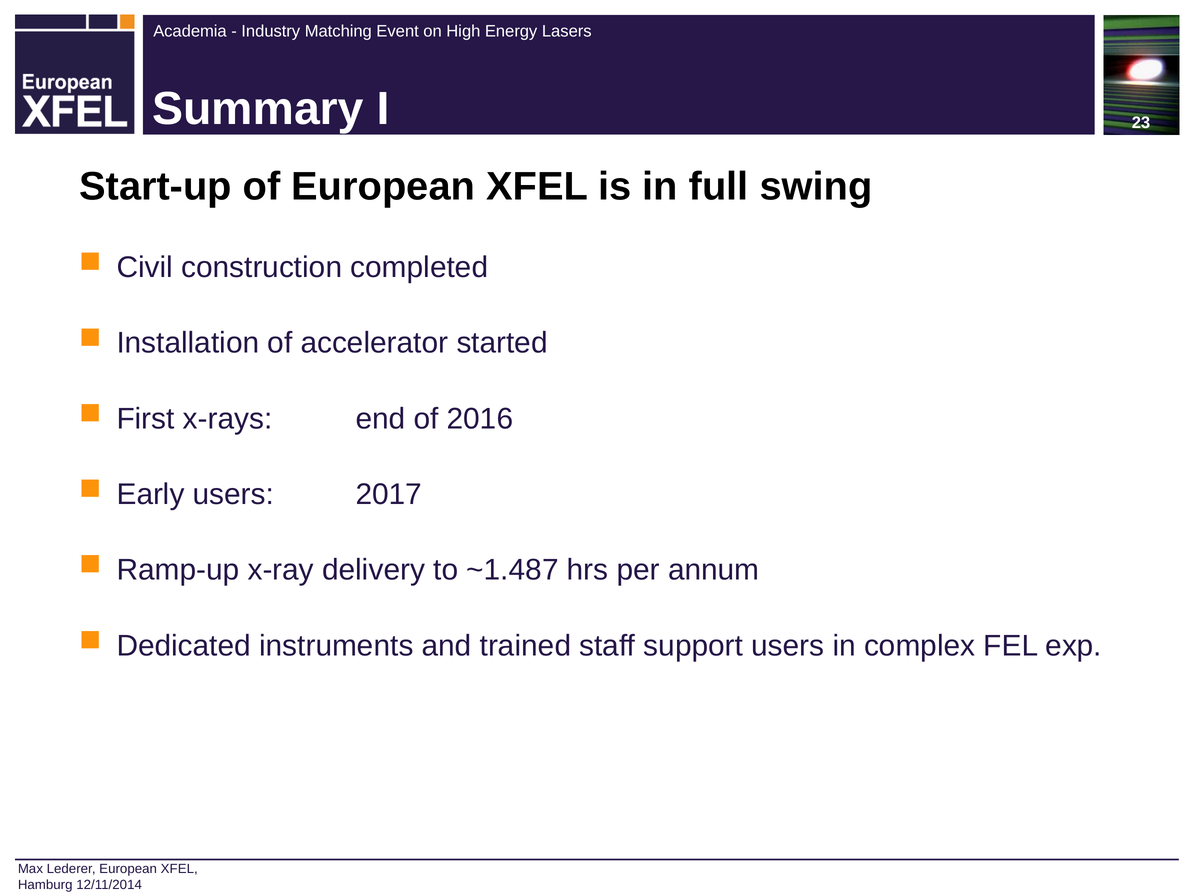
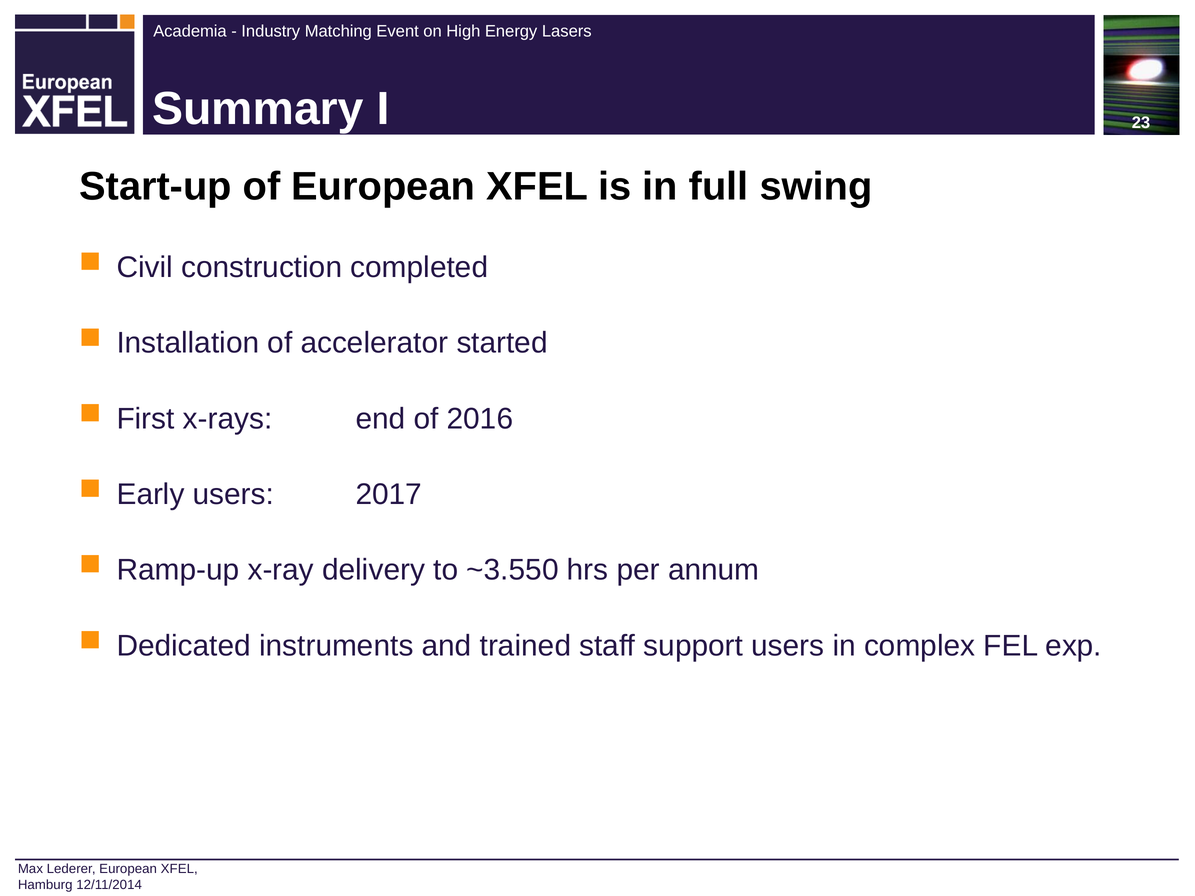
~1.487: ~1.487 -> ~3.550
